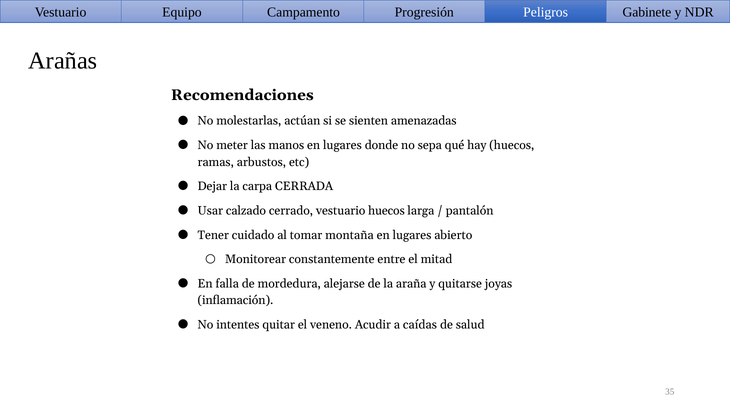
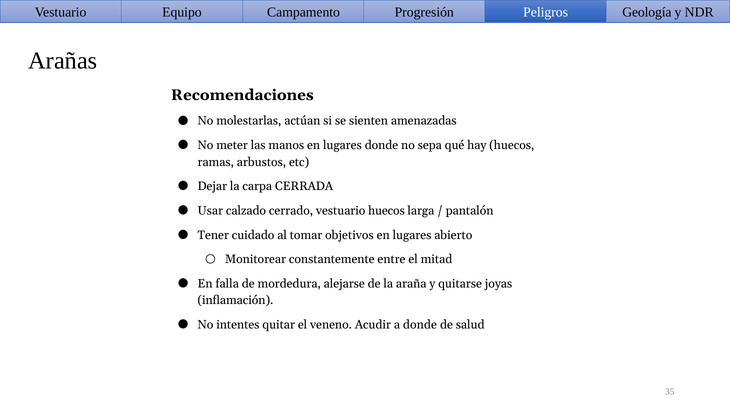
Gabinete: Gabinete -> Geología
montaña: montaña -> objetivos
a caídas: caídas -> donde
